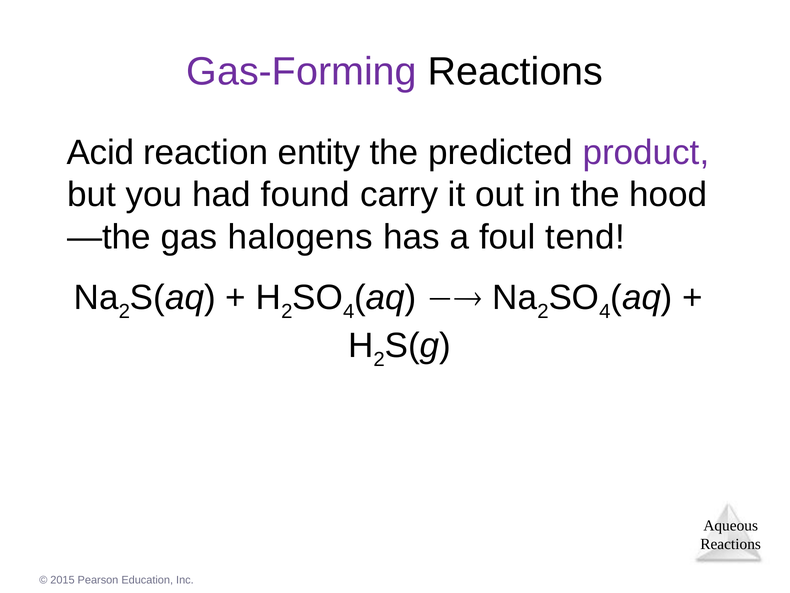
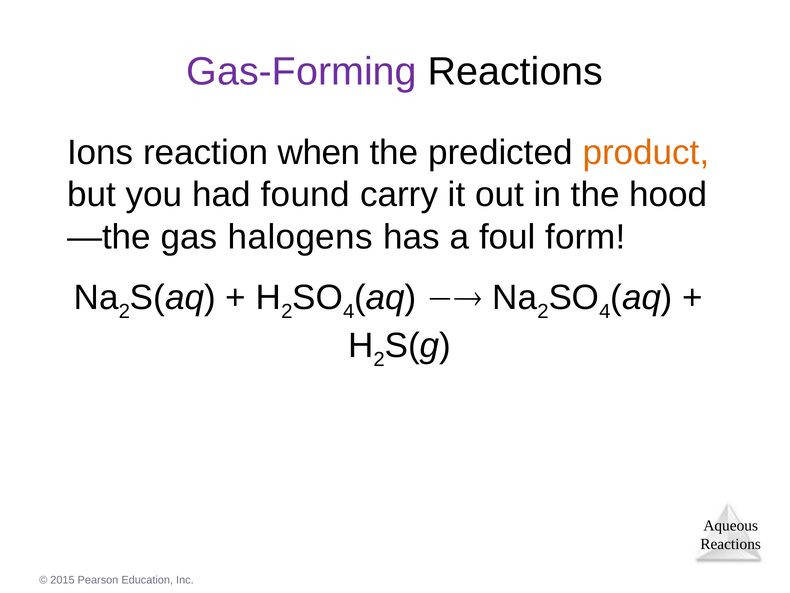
Acid: Acid -> Ions
entity: entity -> when
product colour: purple -> orange
tend: tend -> form
